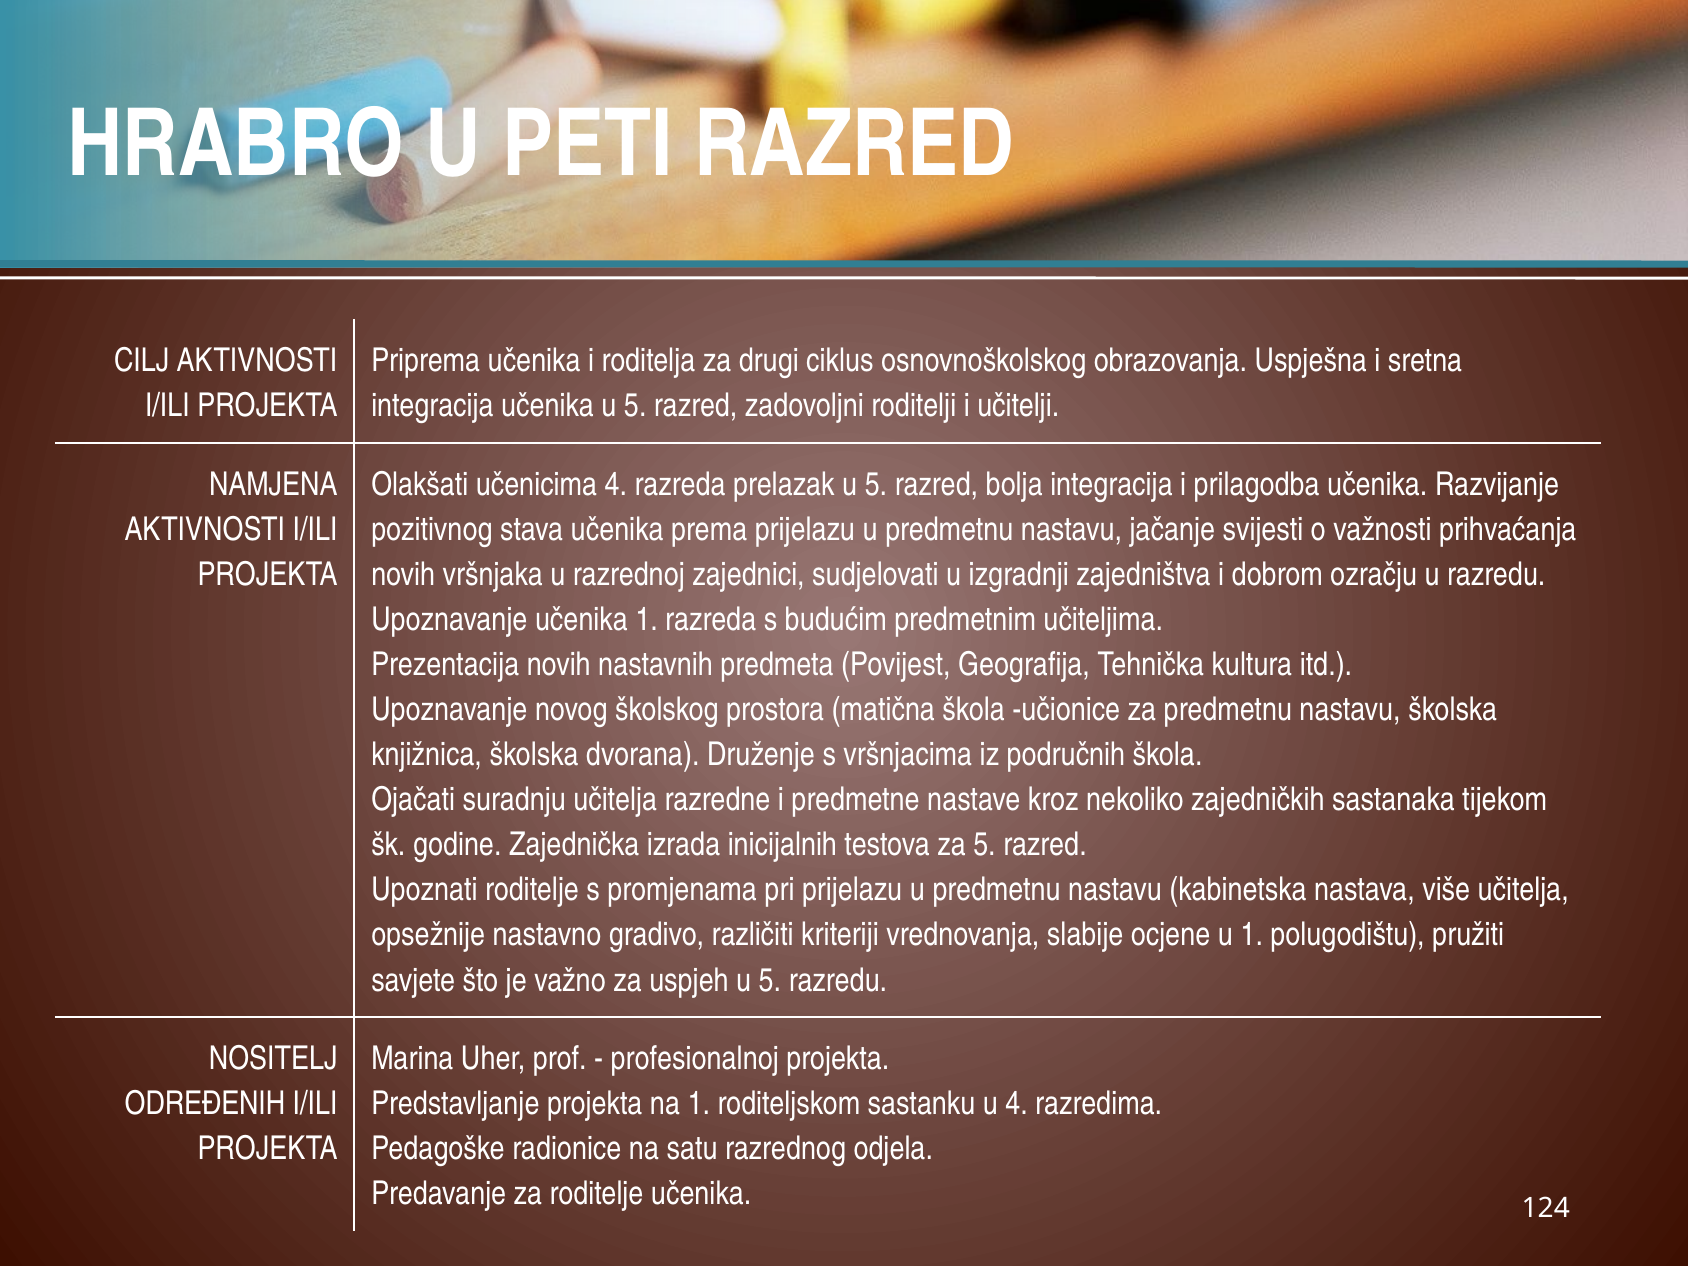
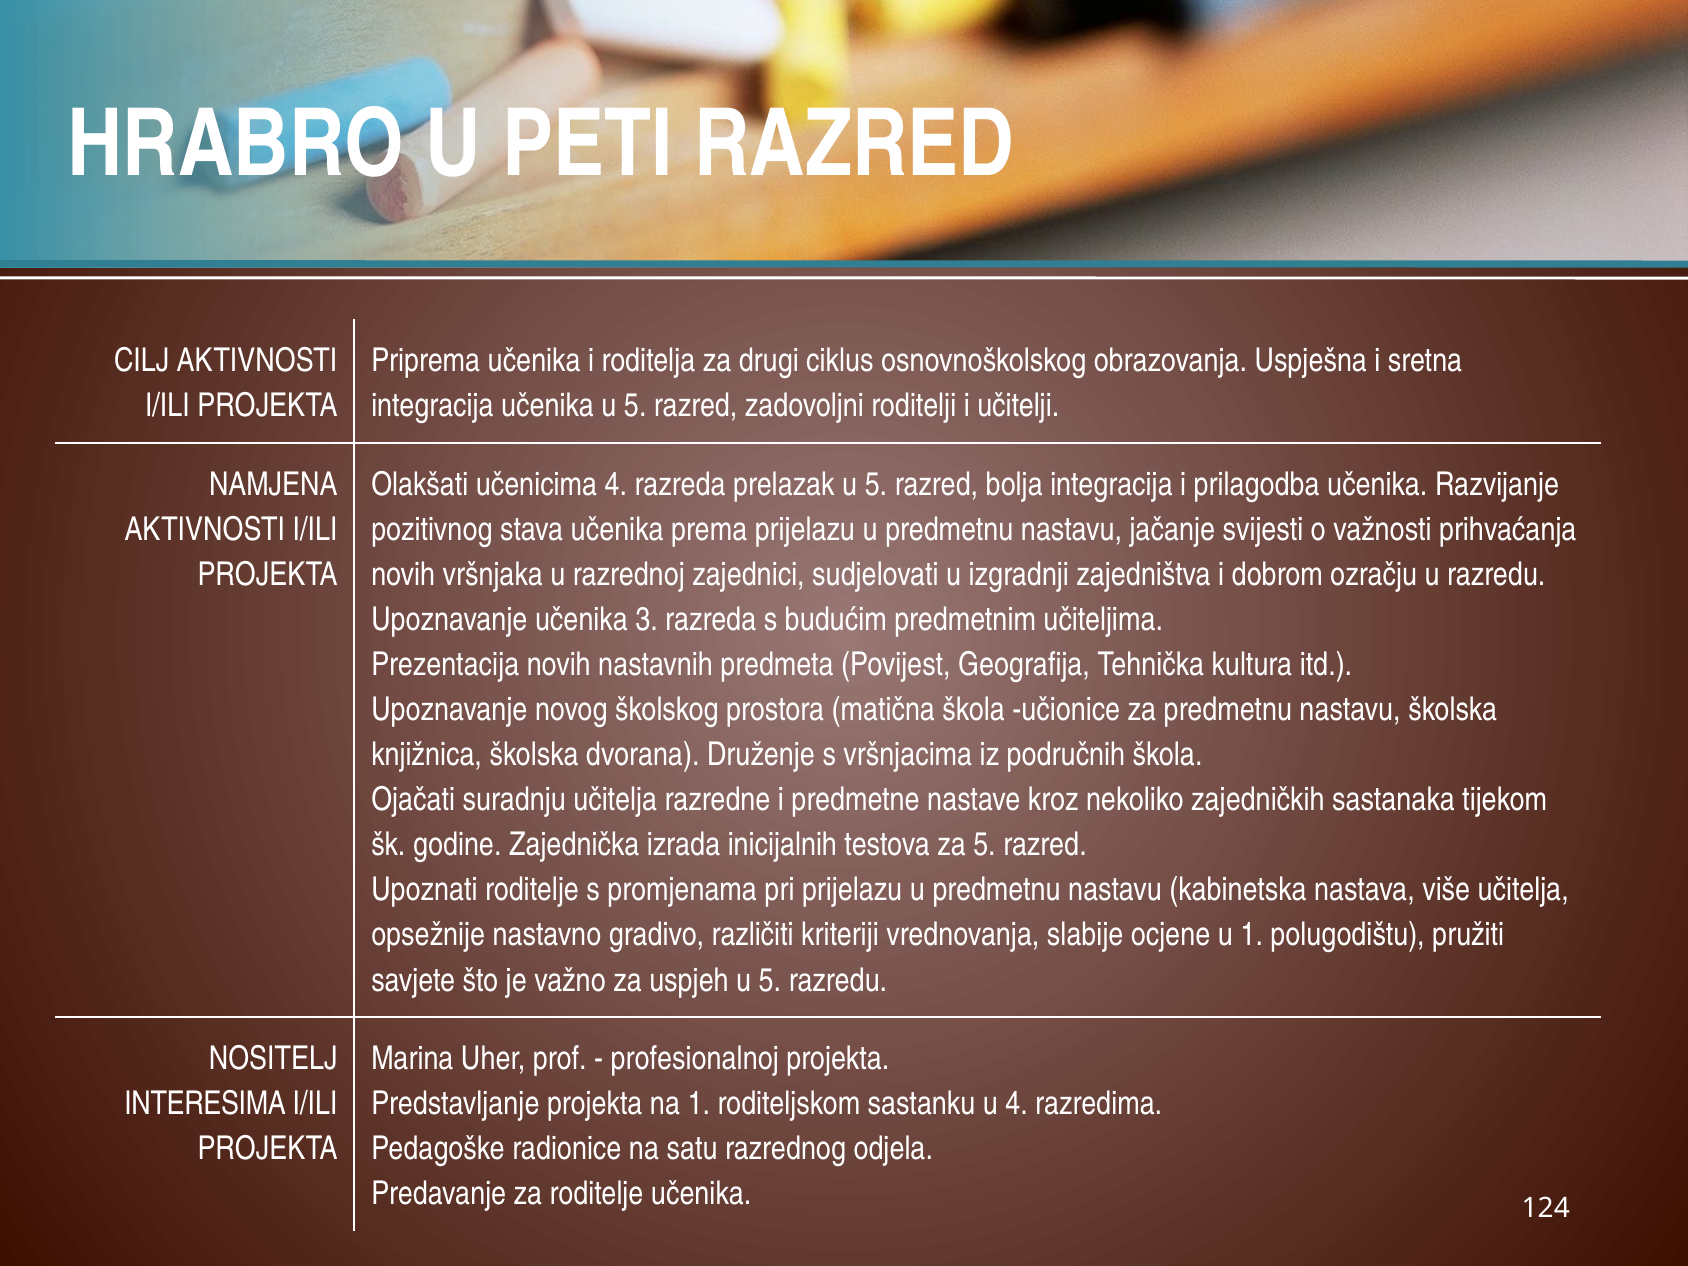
učenika 1: 1 -> 3
ODREĐENIH: ODREĐENIH -> INTERESIMA
